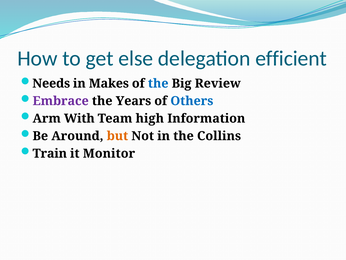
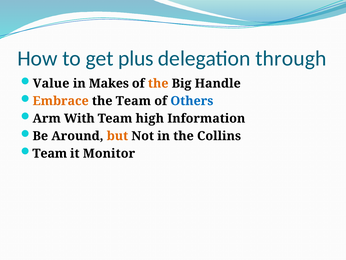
else: else -> plus
efficient: efficient -> through
Needs: Needs -> Value
the at (158, 83) colour: blue -> orange
Review: Review -> Handle
Embrace colour: purple -> orange
the Years: Years -> Team
Train at (50, 153): Train -> Team
